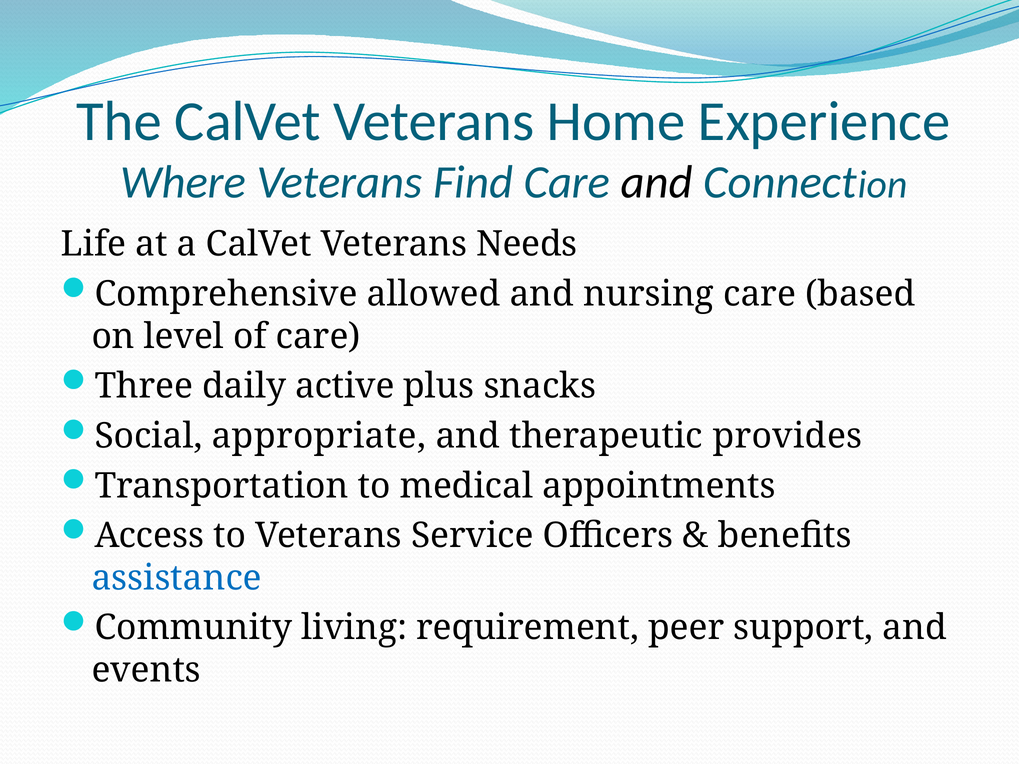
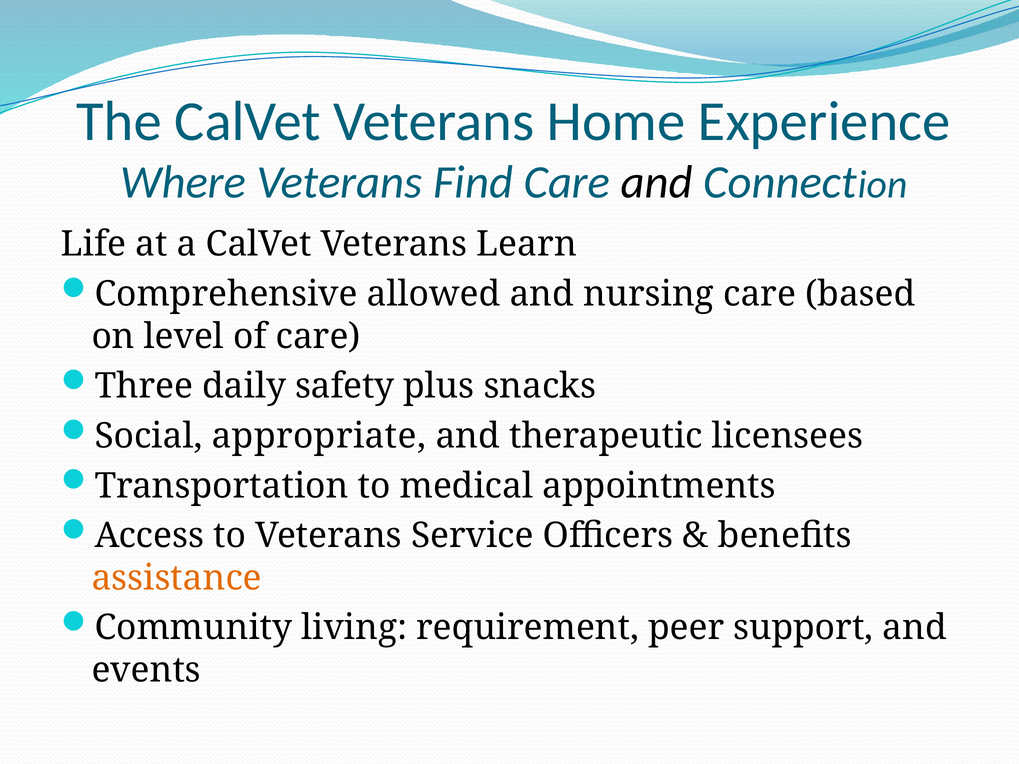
Needs: Needs -> Learn
active: active -> safety
provides: provides -> licensees
assistance colour: blue -> orange
